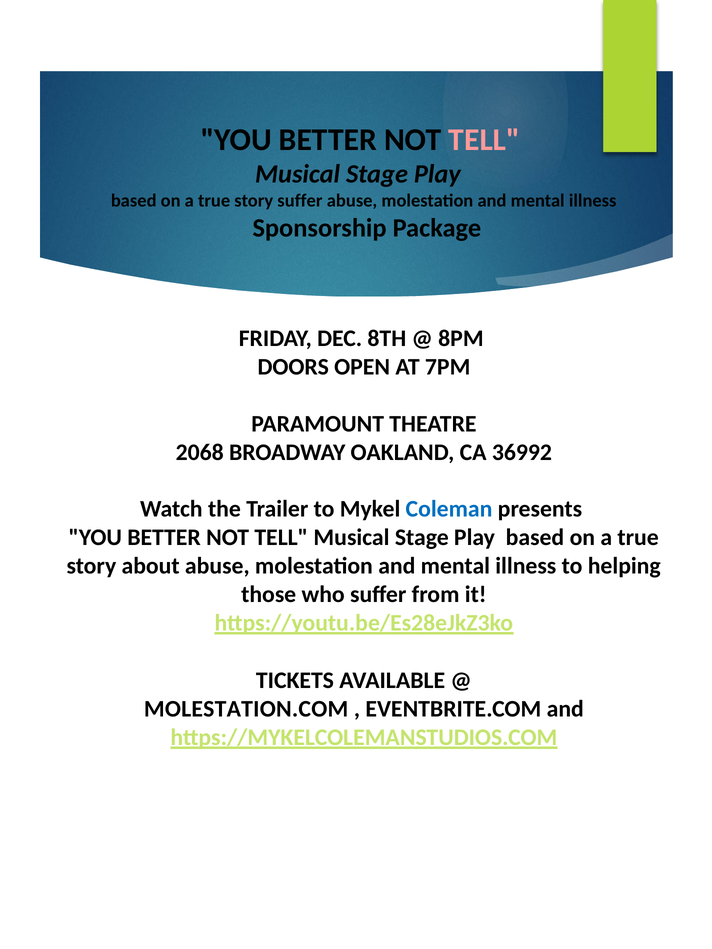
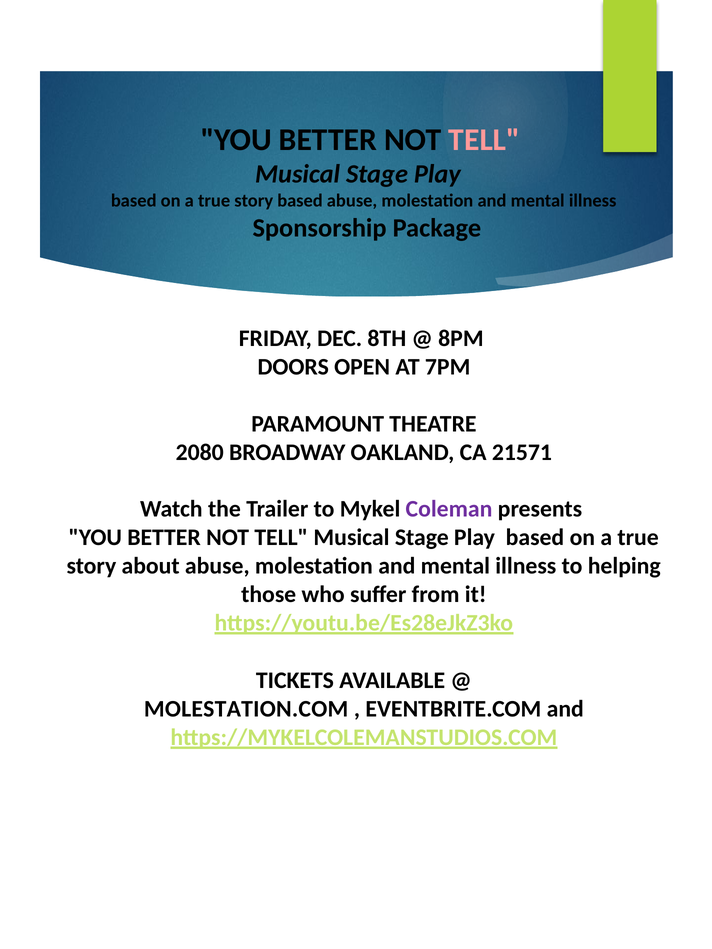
story suffer: suffer -> based
2068: 2068 -> 2080
36992: 36992 -> 21571
Coleman colour: blue -> purple
